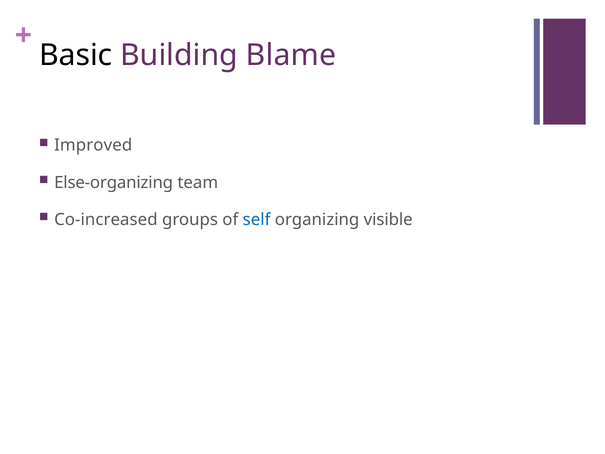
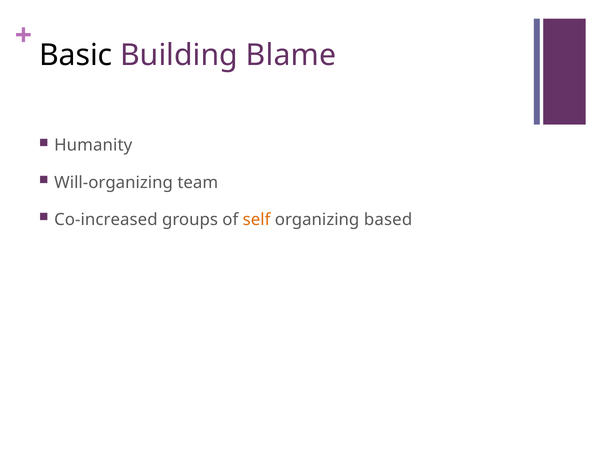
Improved: Improved -> Humanity
Else-organizing: Else-organizing -> Will-organizing
self colour: blue -> orange
visible: visible -> based
